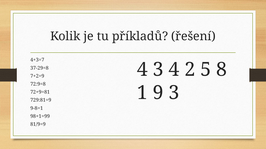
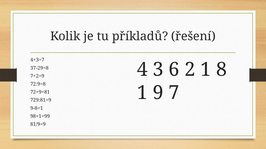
3 4: 4 -> 6
2 5: 5 -> 1
9 3: 3 -> 7
